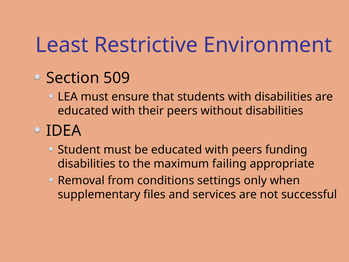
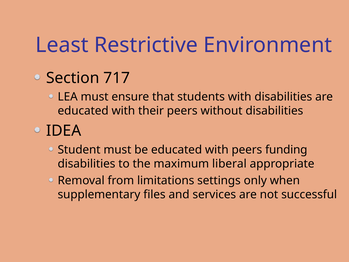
509: 509 -> 717
failing: failing -> liberal
conditions: conditions -> limitations
